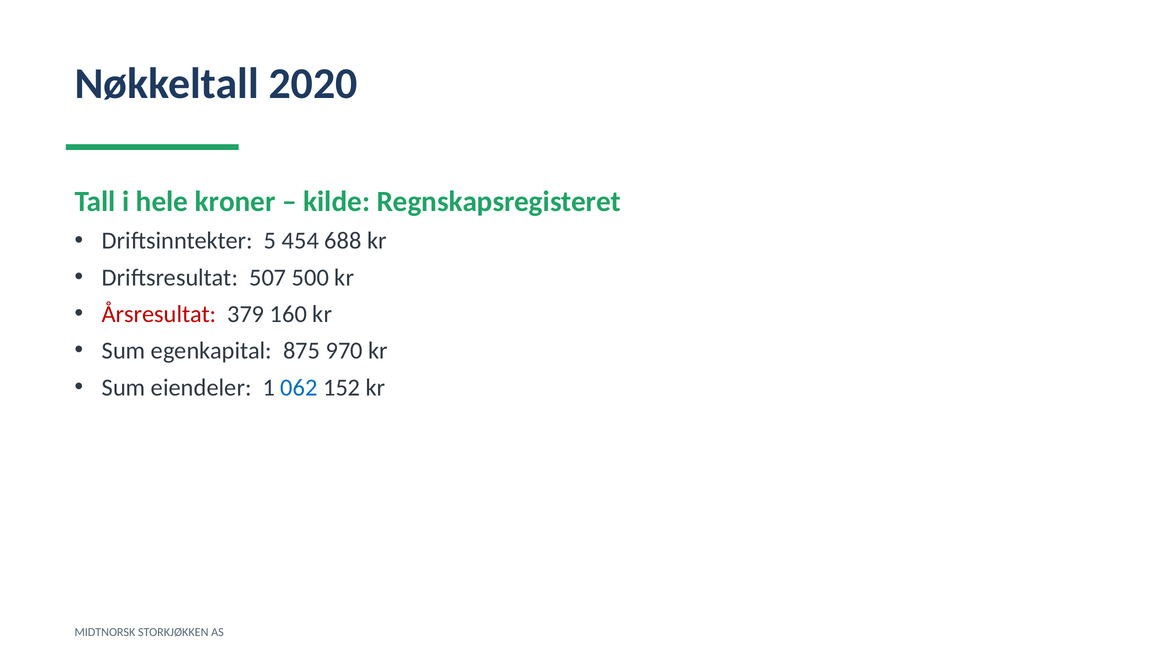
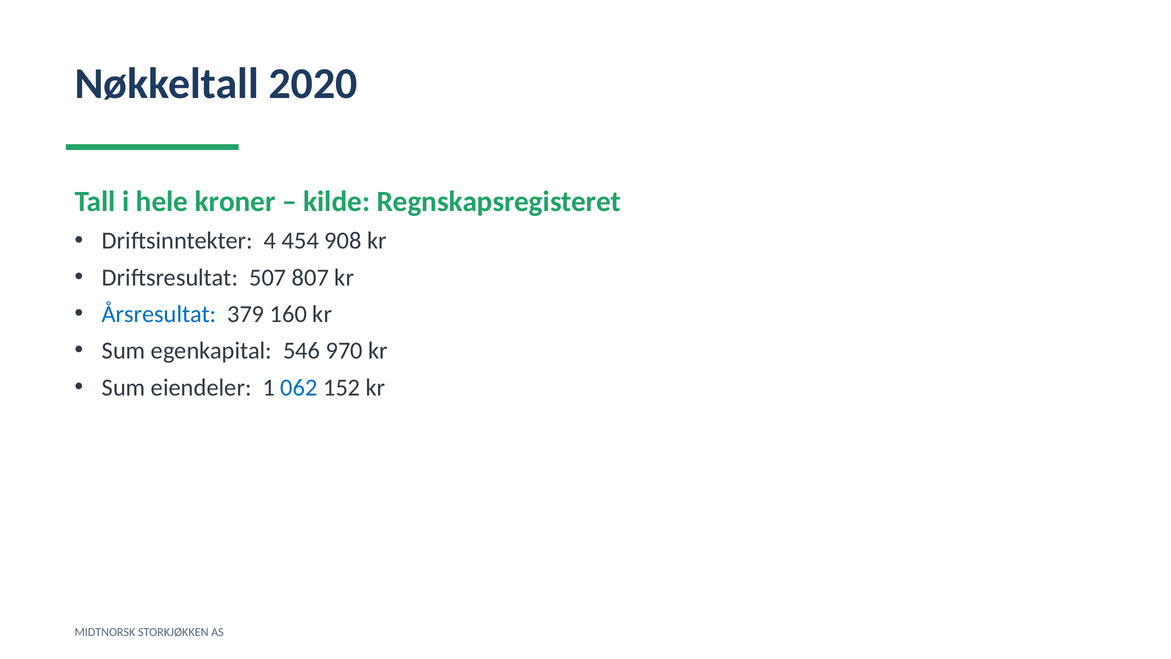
5: 5 -> 4
688: 688 -> 908
500: 500 -> 807
Årsresultat colour: red -> blue
875: 875 -> 546
